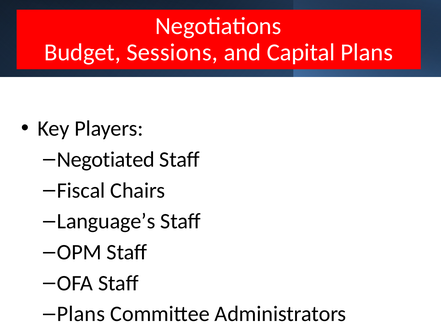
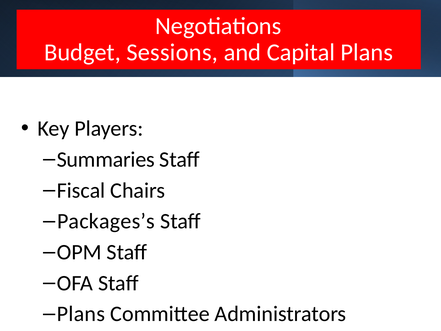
Negotiated: Negotiated -> Summaries
Language’s: Language’s -> Packages’s
